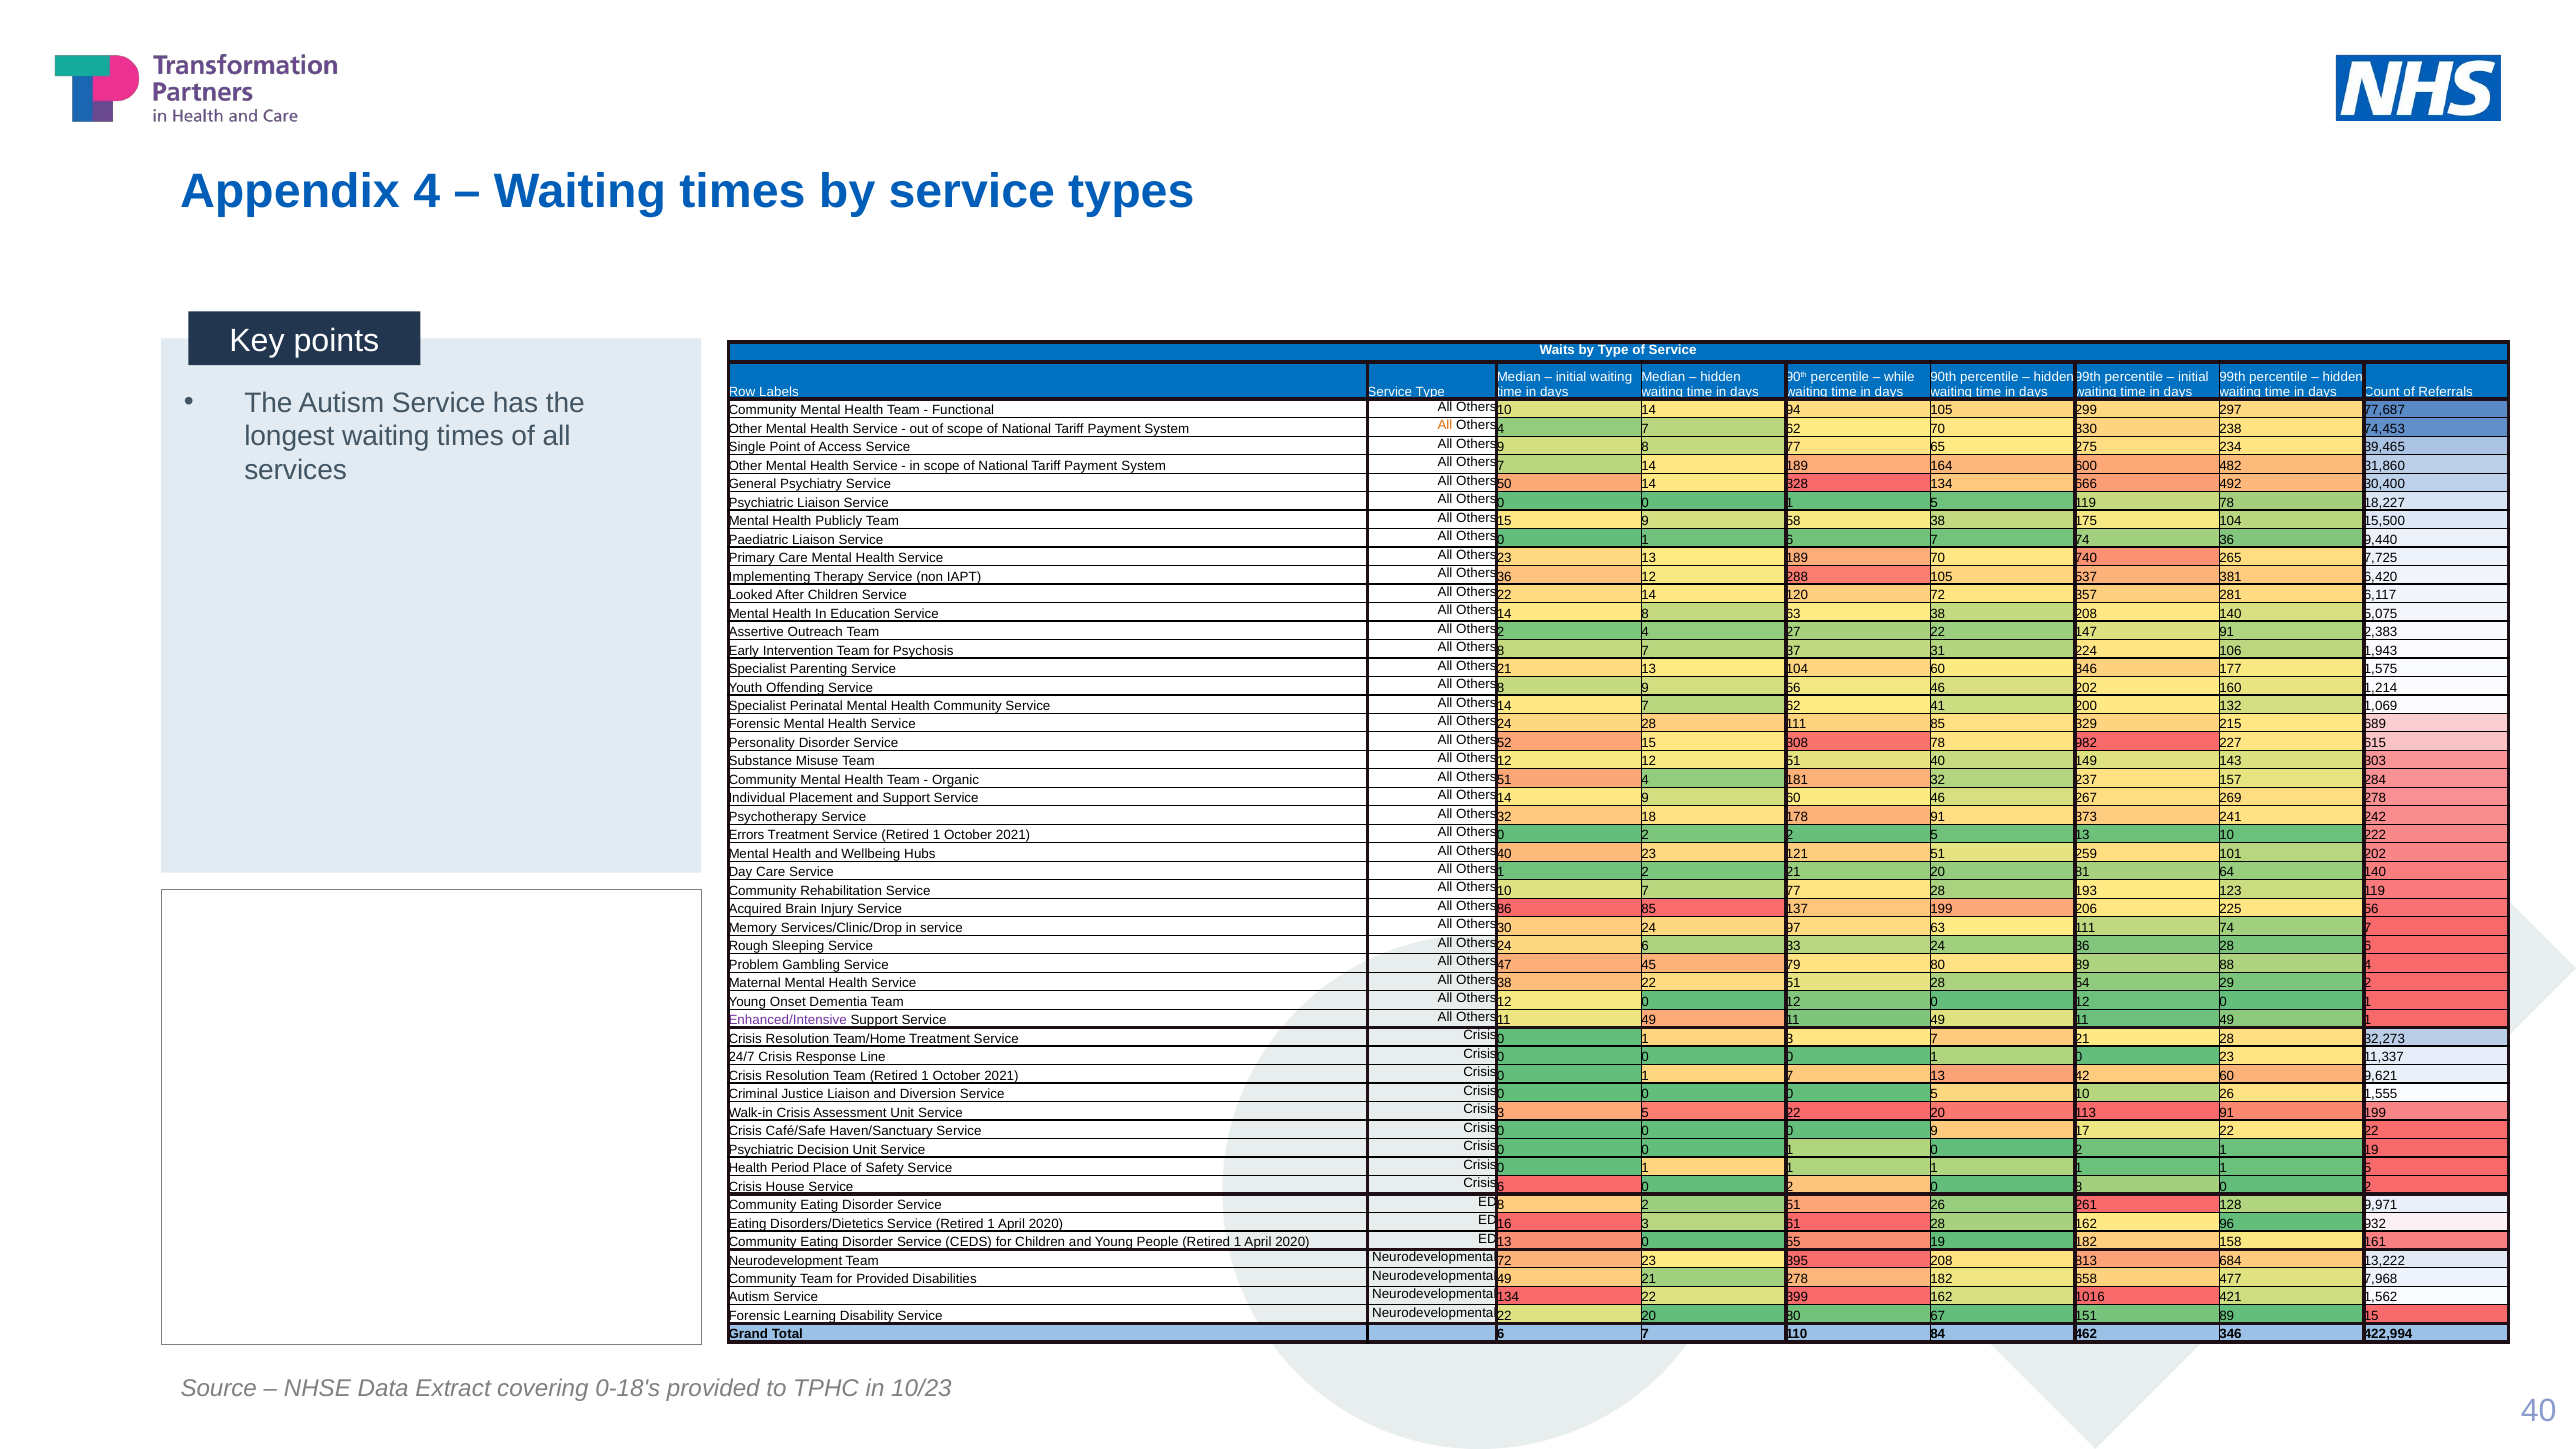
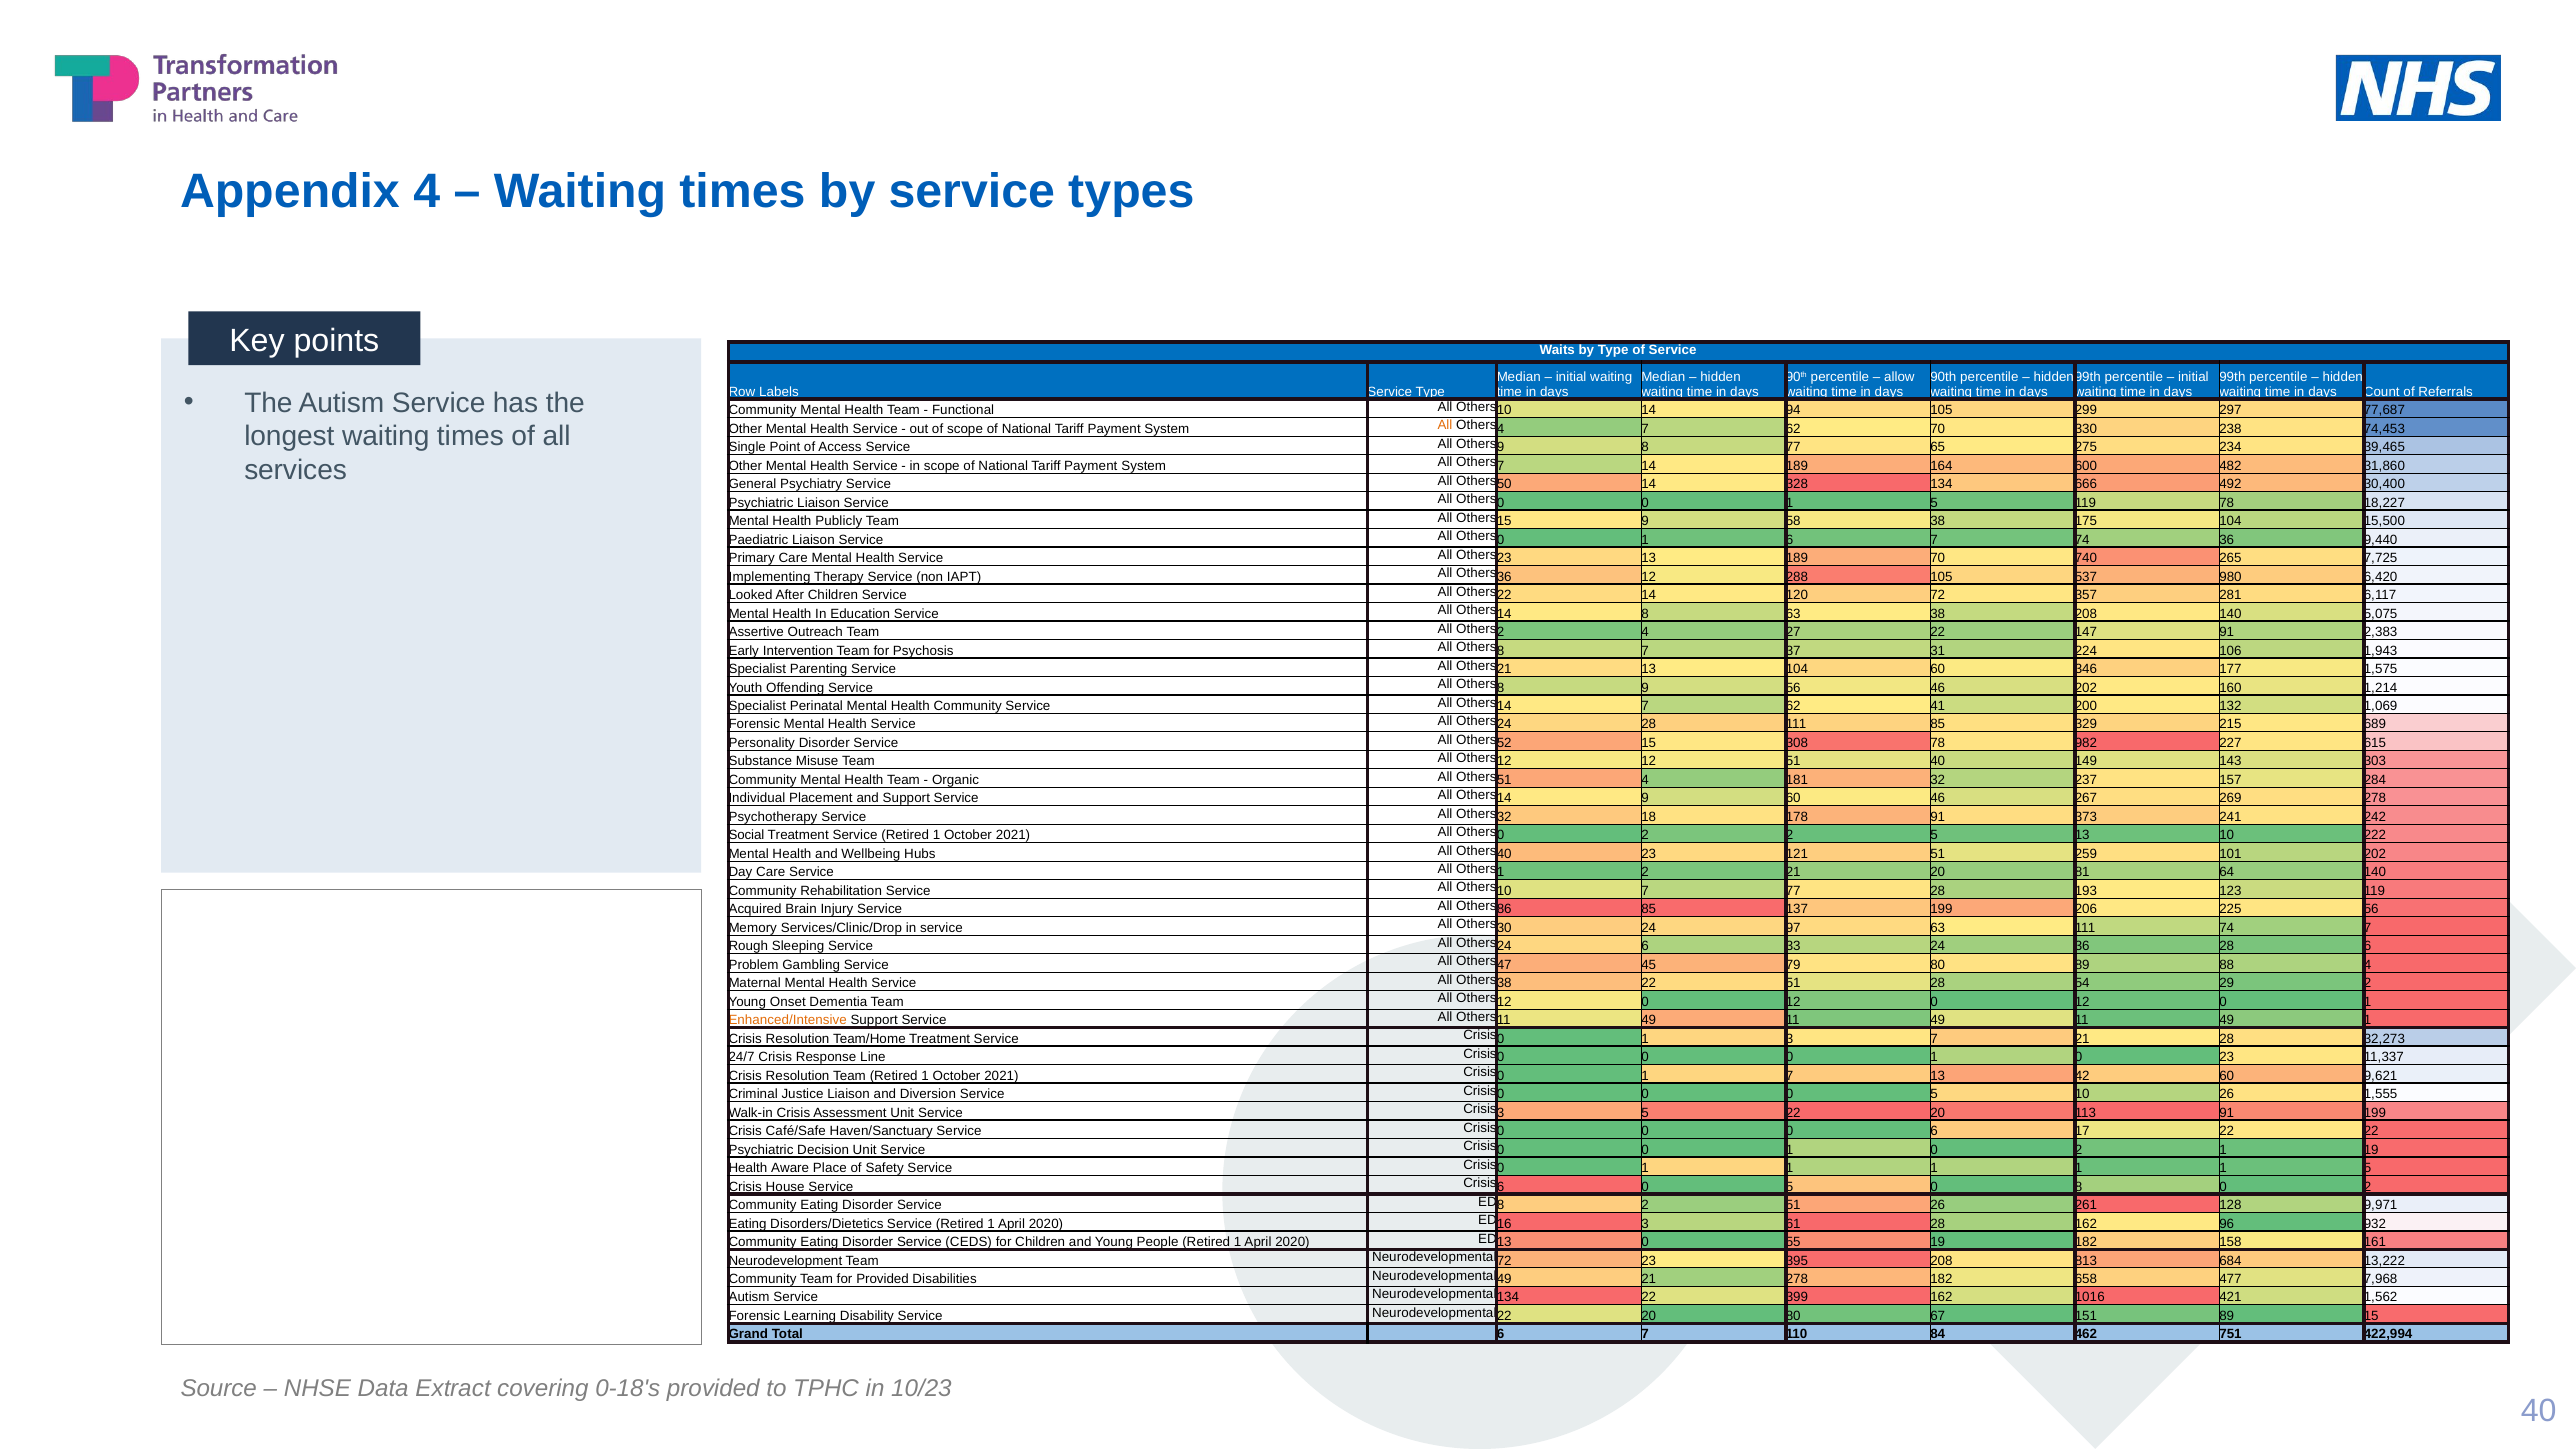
while: while -> allow
381: 381 -> 980
Errors: Errors -> Social
Enhanced/Intensive colour: purple -> orange
0 9: 9 -> 6
Period: Period -> Aware
2 at (1790, 1187): 2 -> 5
462 346: 346 -> 751
